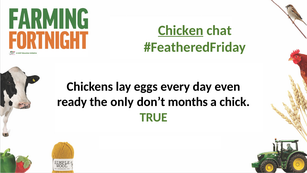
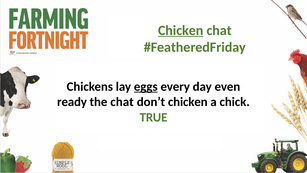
eggs underline: none -> present
the only: only -> chat
don’t months: months -> chicken
